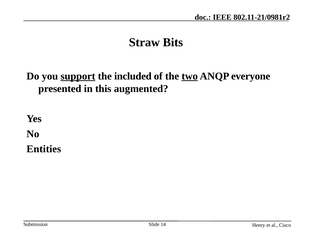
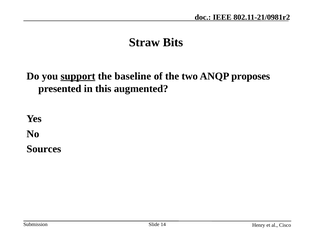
included: included -> baseline
two underline: present -> none
everyone: everyone -> proposes
Entities: Entities -> Sources
